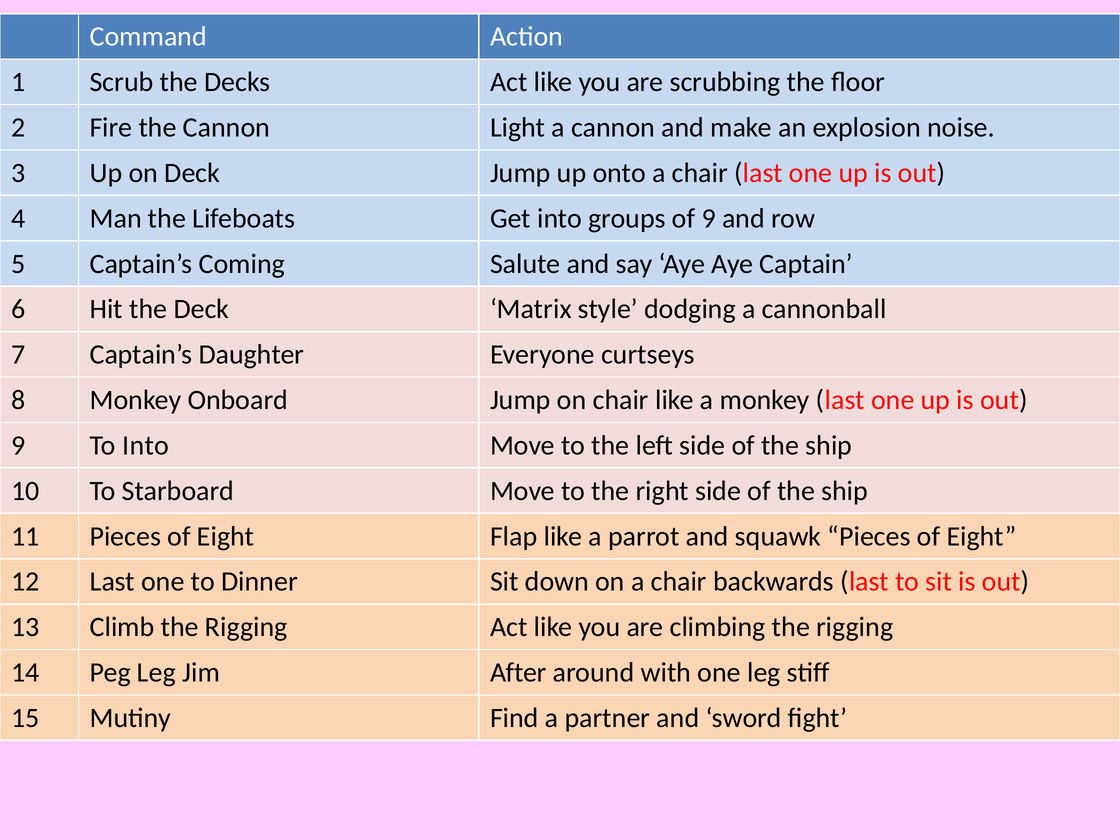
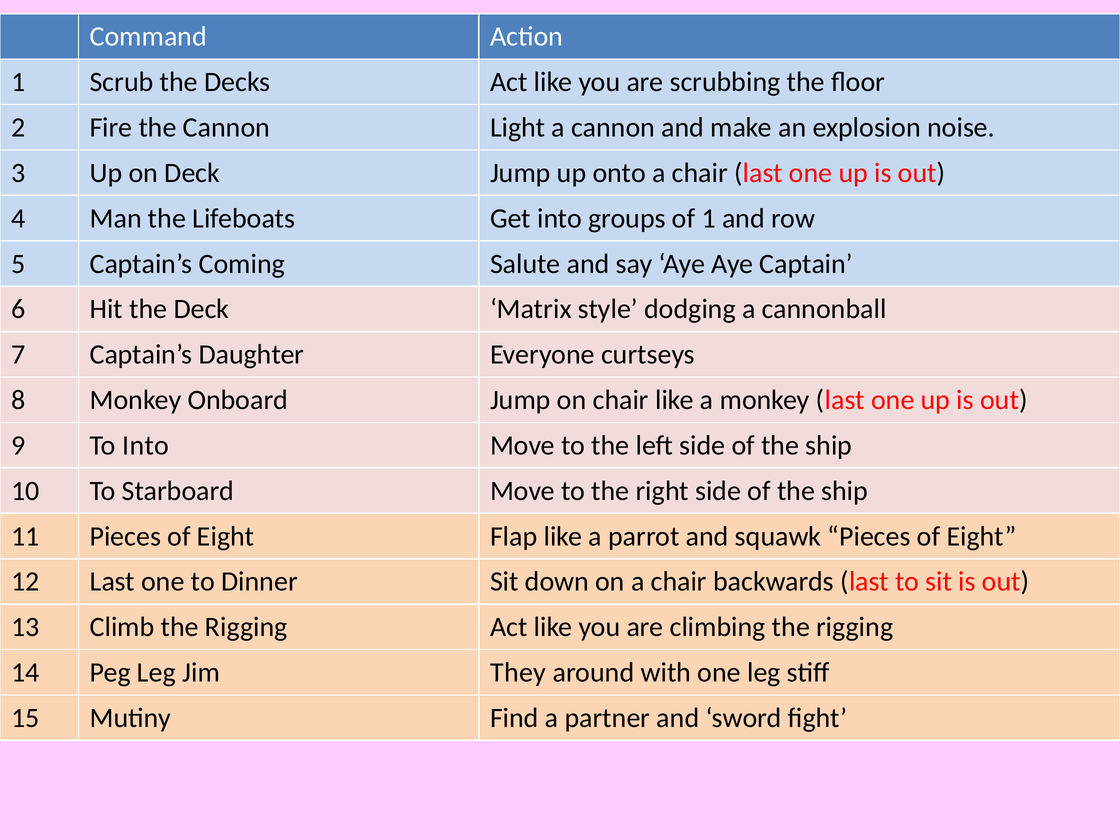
of 9: 9 -> 1
After: After -> They
